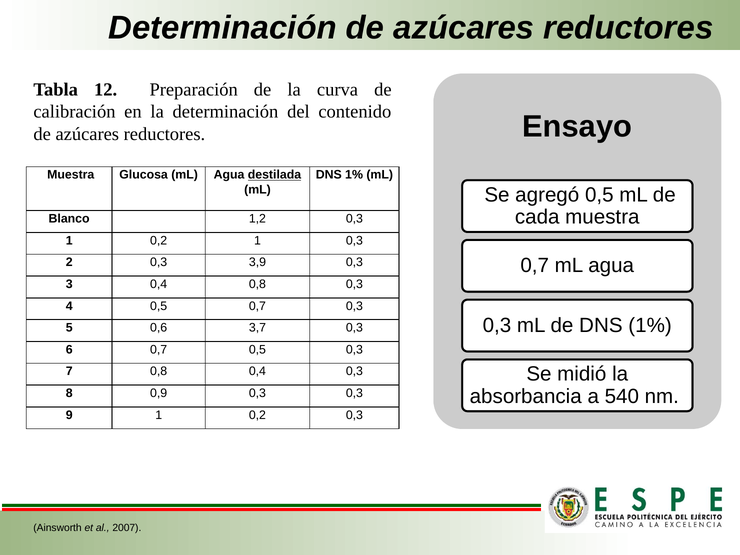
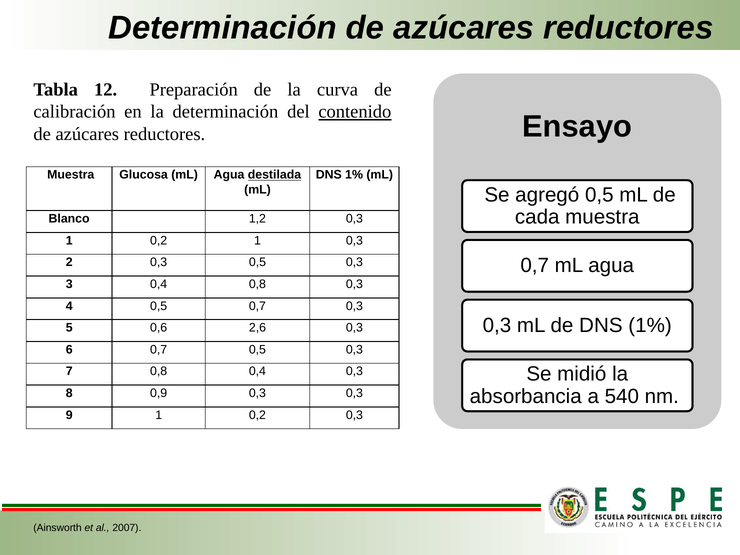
contenido underline: none -> present
0,3 3,9: 3,9 -> 0,5
3,7: 3,7 -> 2,6
